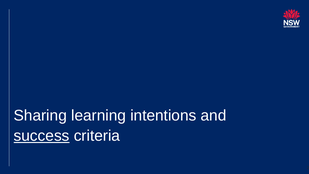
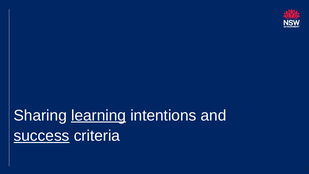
learning underline: none -> present
